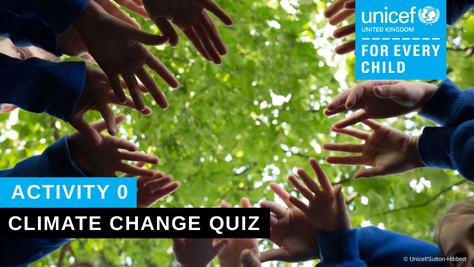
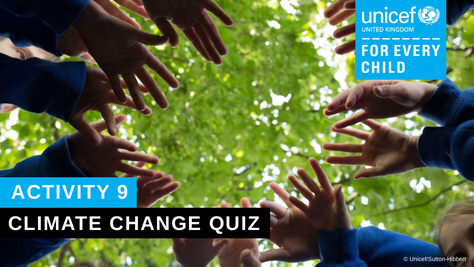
0: 0 -> 9
